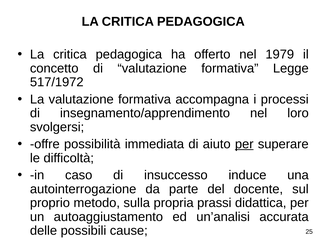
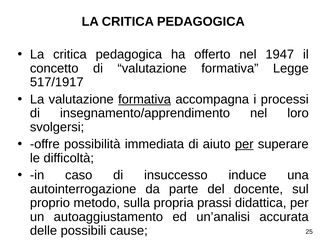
1979: 1979 -> 1947
517/1972: 517/1972 -> 517/1917
formativa at (145, 99) underline: none -> present
